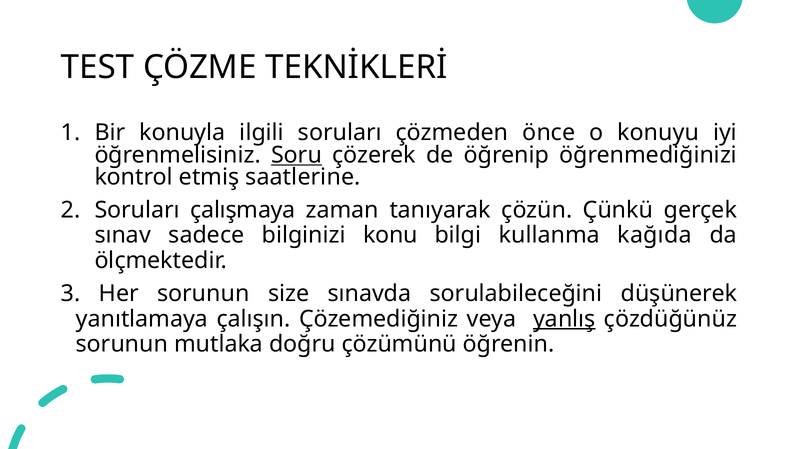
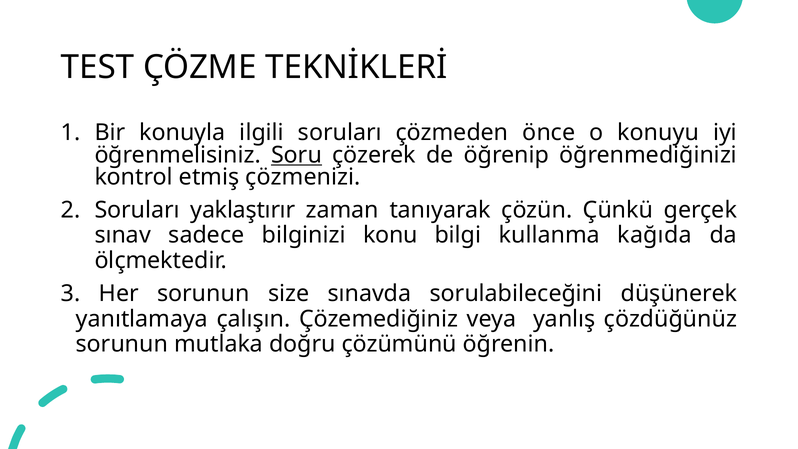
saatlerine: saatlerine -> çözmenizi
çalışmaya: çalışmaya -> yaklaştırır
yanlış underline: present -> none
